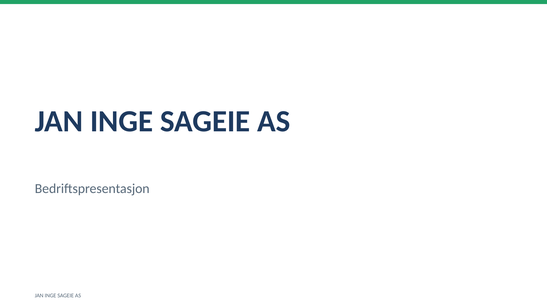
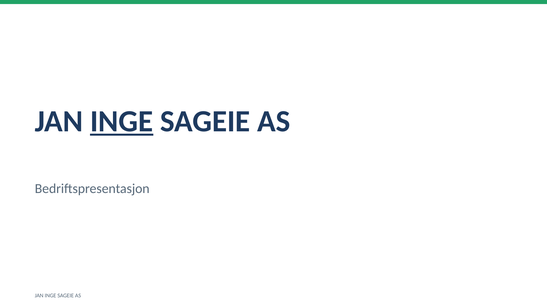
INGE at (122, 121) underline: none -> present
